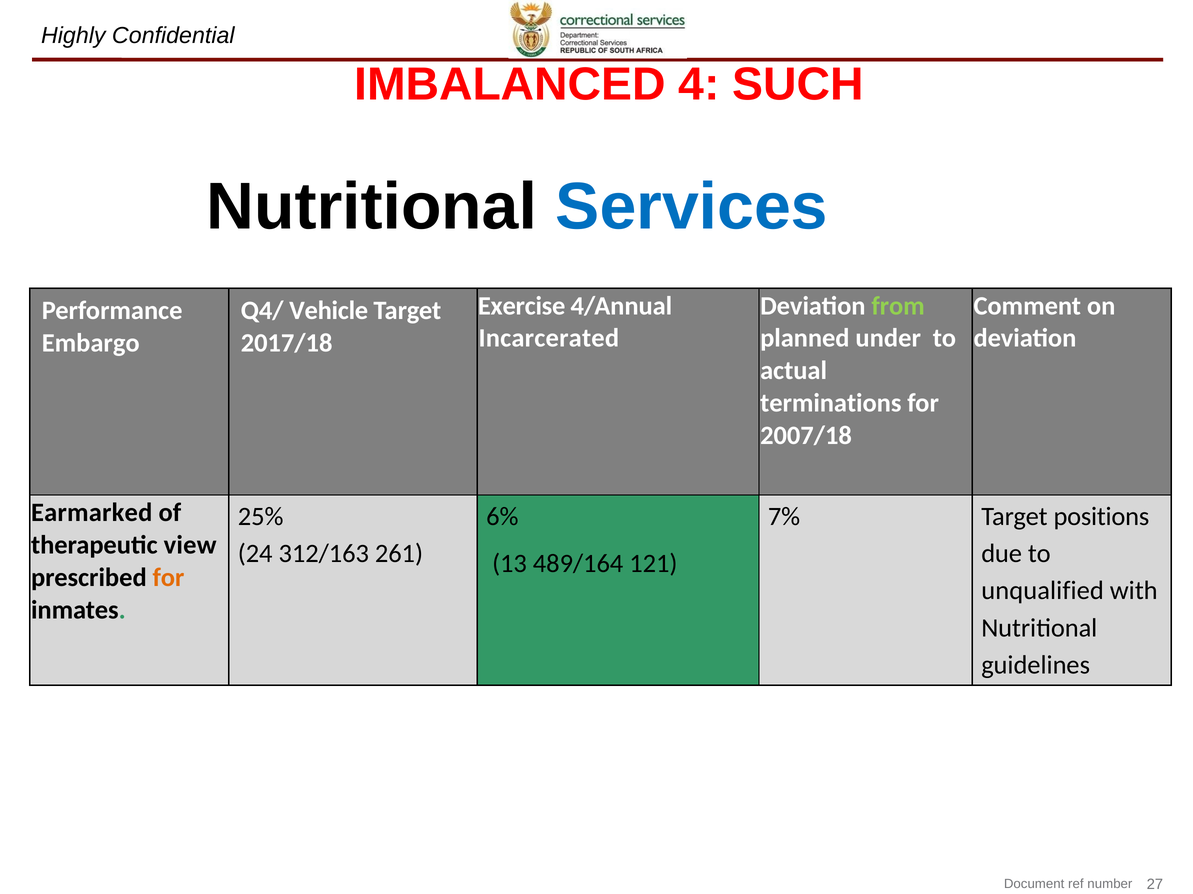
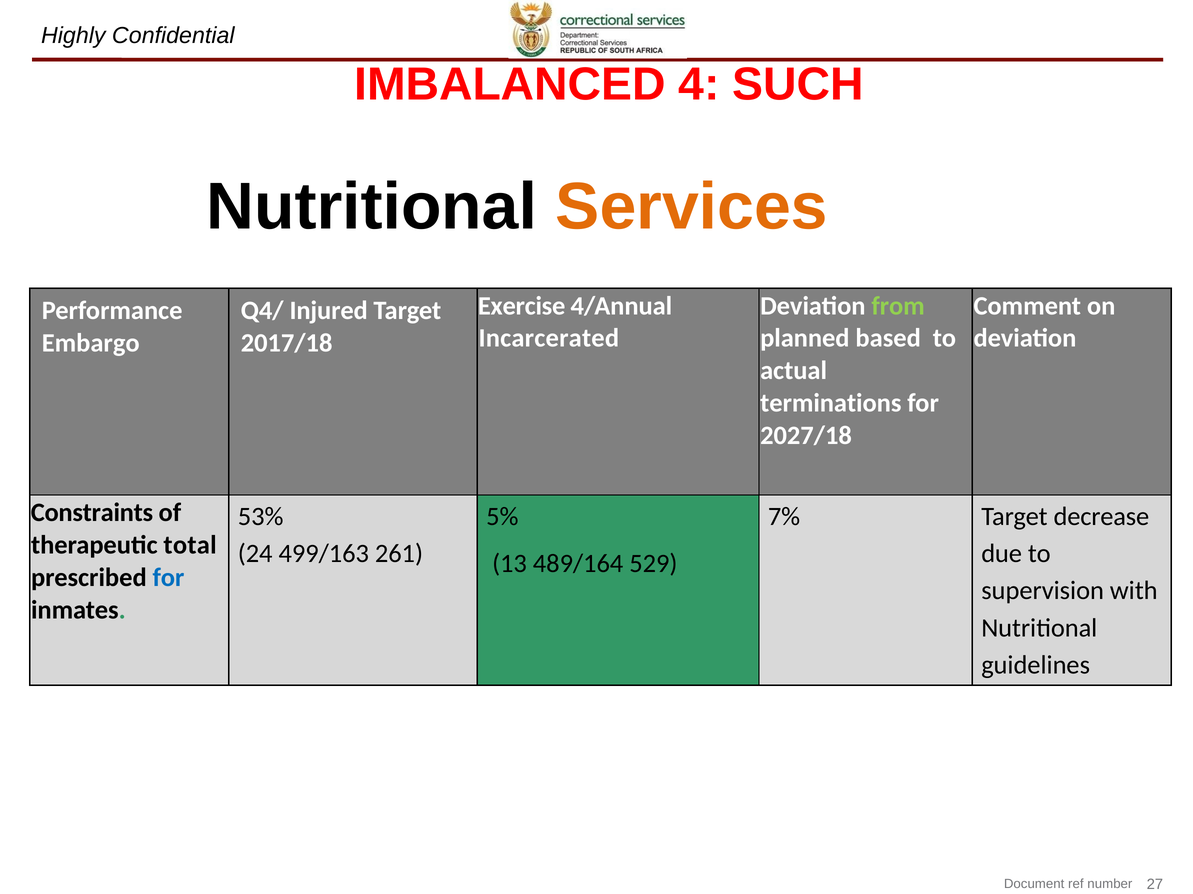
Services colour: blue -> orange
Vehicle: Vehicle -> Injured
under: under -> based
2007/18: 2007/18 -> 2027/18
Earmarked: Earmarked -> Constraints
25%: 25% -> 53%
6%: 6% -> 5%
positions: positions -> decrease
view: view -> total
312/163: 312/163 -> 499/163
121: 121 -> 529
for at (168, 578) colour: orange -> blue
unqualified: unqualified -> supervision
